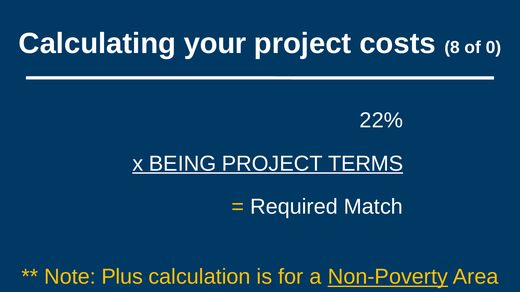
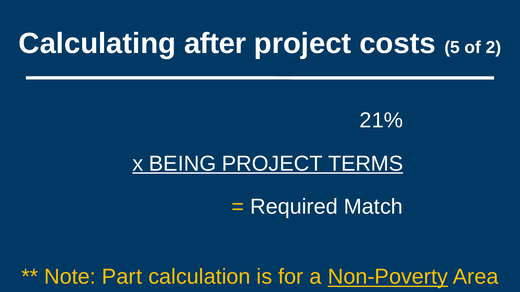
your: your -> after
8: 8 -> 5
0: 0 -> 2
22%: 22% -> 21%
Plus: Plus -> Part
